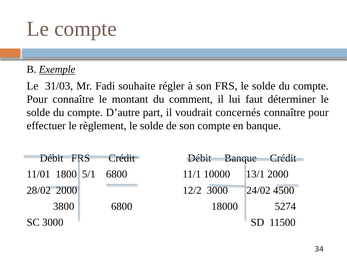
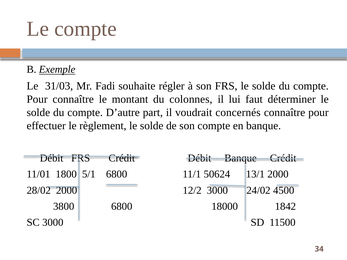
comment: comment -> colonnes
10000: 10000 -> 50624
5274: 5274 -> 1842
